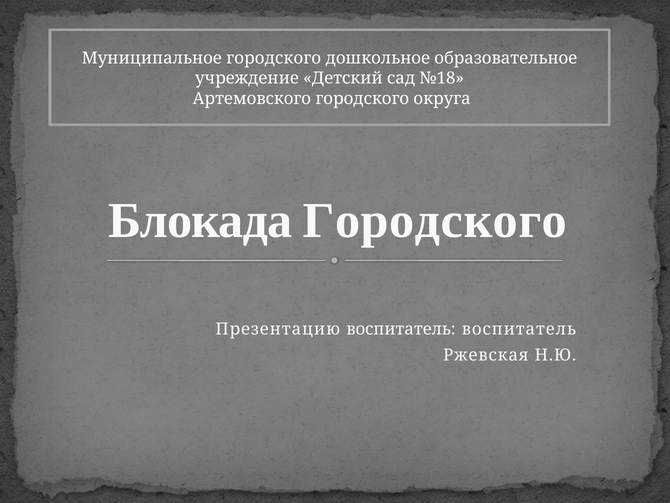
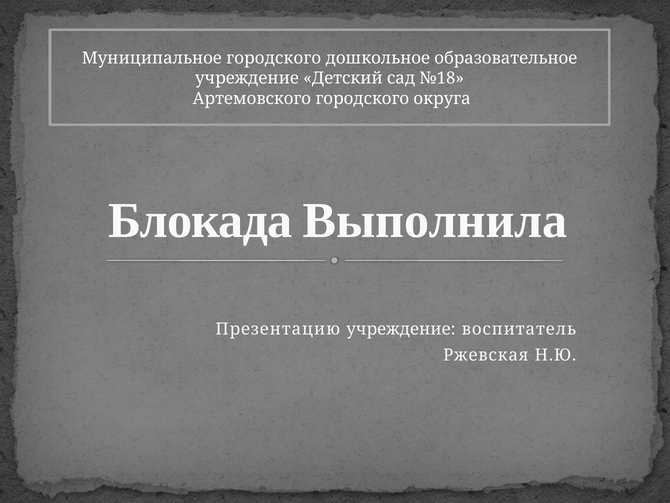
Блокада Городского: Городского -> Выполнила
Презентацию воспитатель: воспитатель -> учреждение
